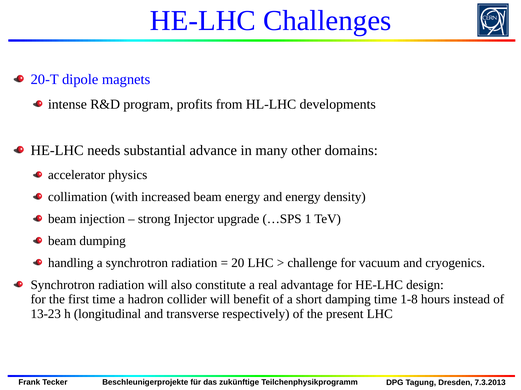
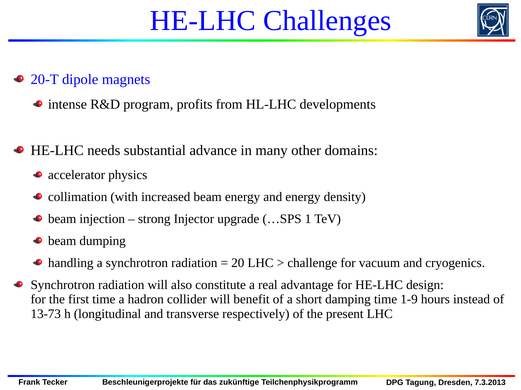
1-8: 1-8 -> 1-9
13-23: 13-23 -> 13-73
